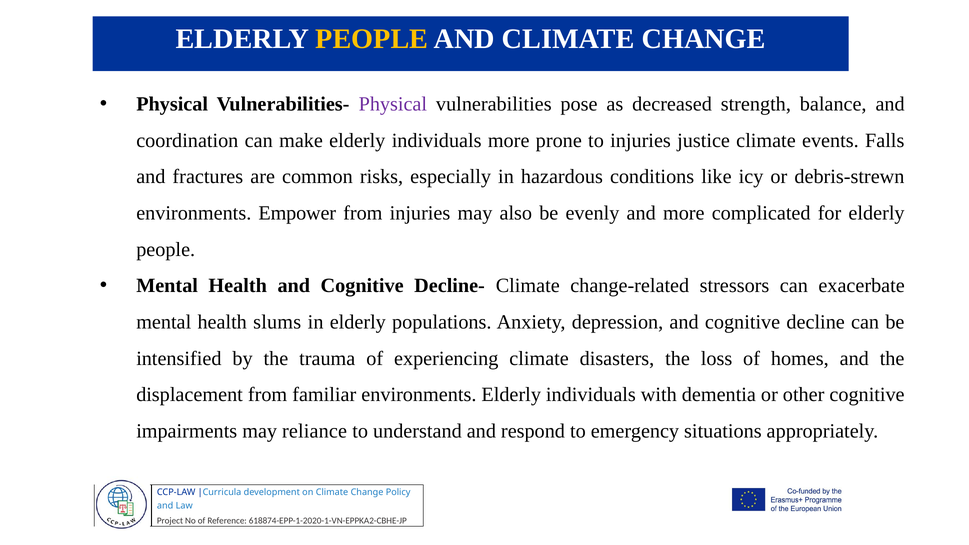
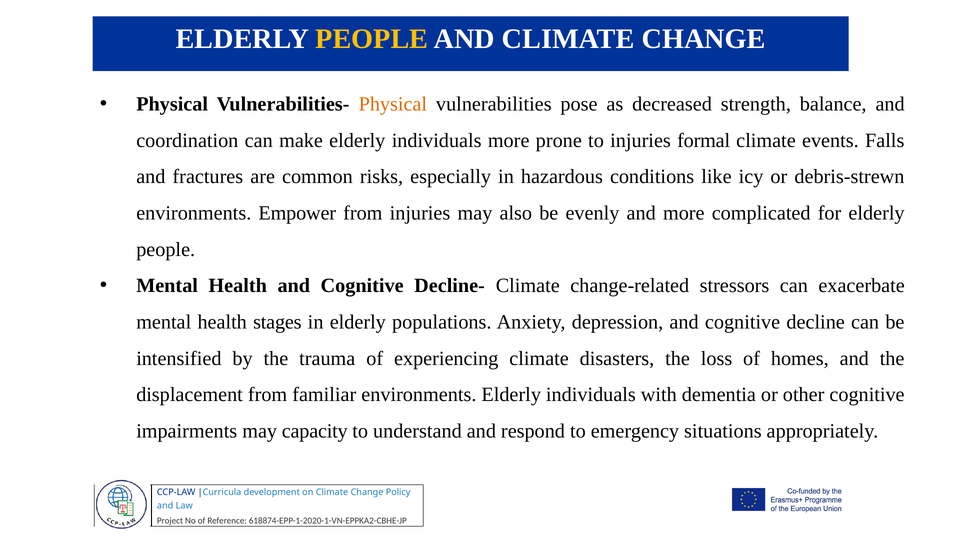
Physical at (393, 104) colour: purple -> orange
justice: justice -> formal
slums: slums -> stages
reliance: reliance -> capacity
